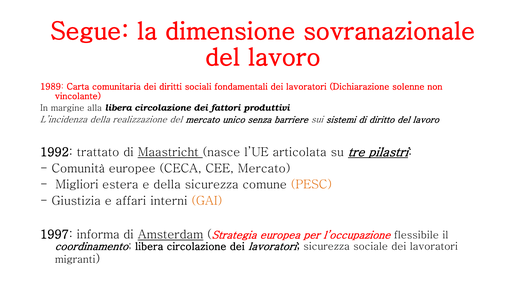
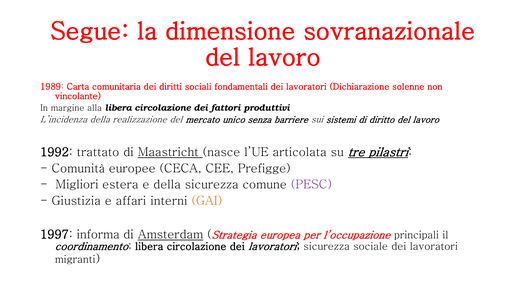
CEE Mercato: Mercato -> Prefigge
PESC colour: orange -> purple
flessibile: flessibile -> principali
